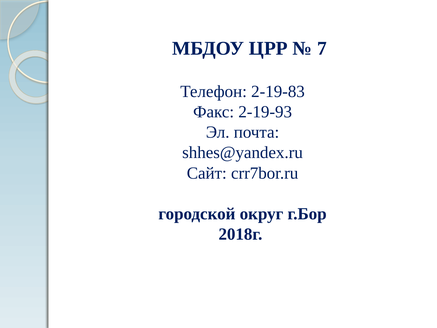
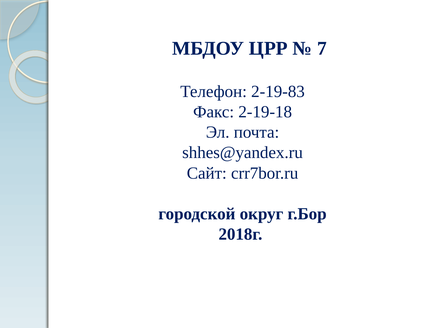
2-19-93: 2-19-93 -> 2-19-18
